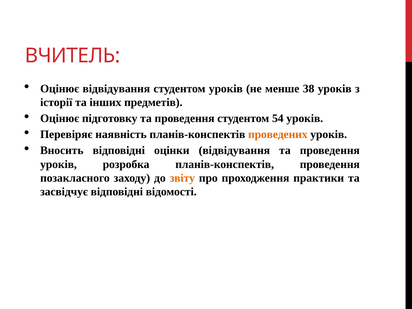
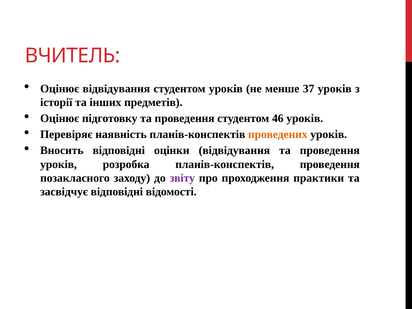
38: 38 -> 37
54: 54 -> 46
звіту colour: orange -> purple
